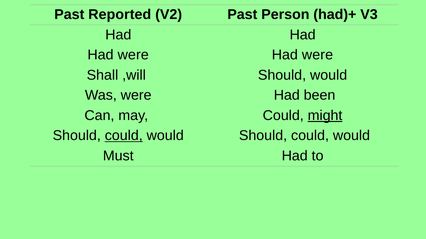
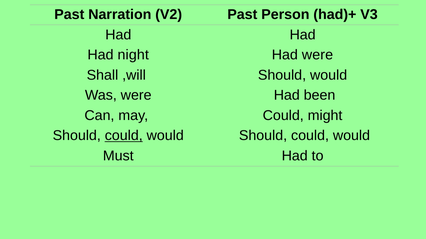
Reported: Reported -> Narration
were at (133, 55): were -> night
might underline: present -> none
